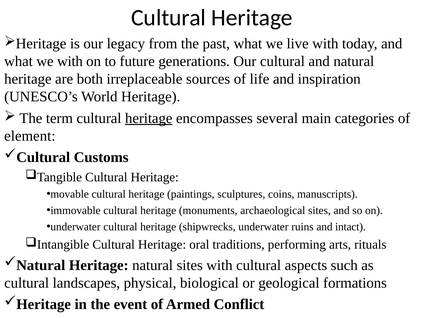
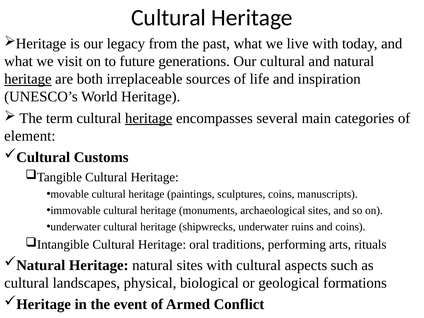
we with: with -> visit
heritage at (28, 79) underline: none -> present
and intact: intact -> coins
